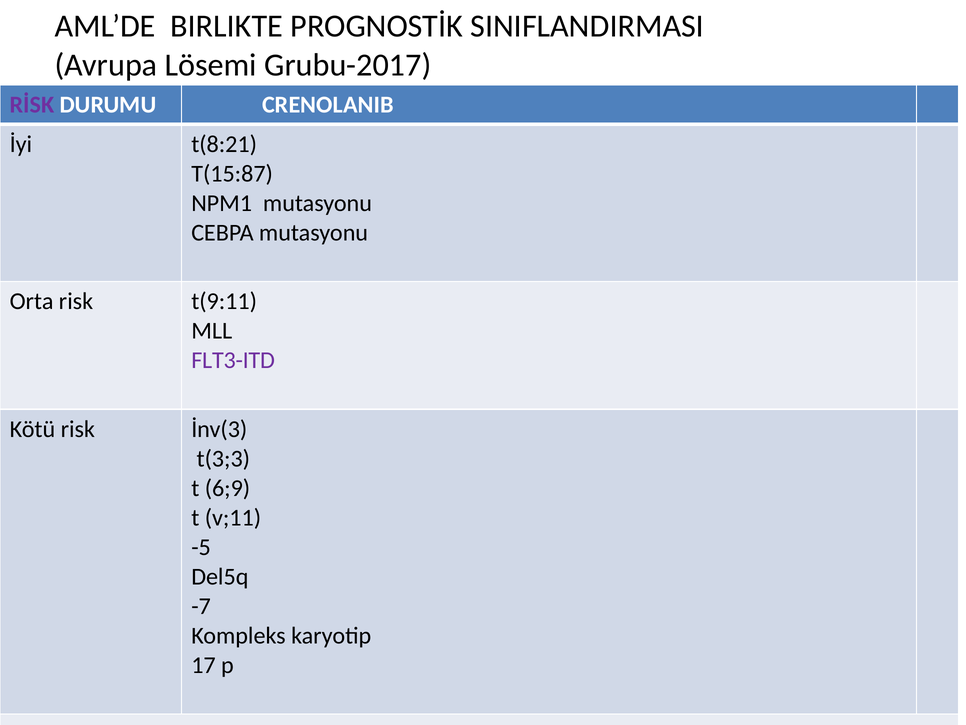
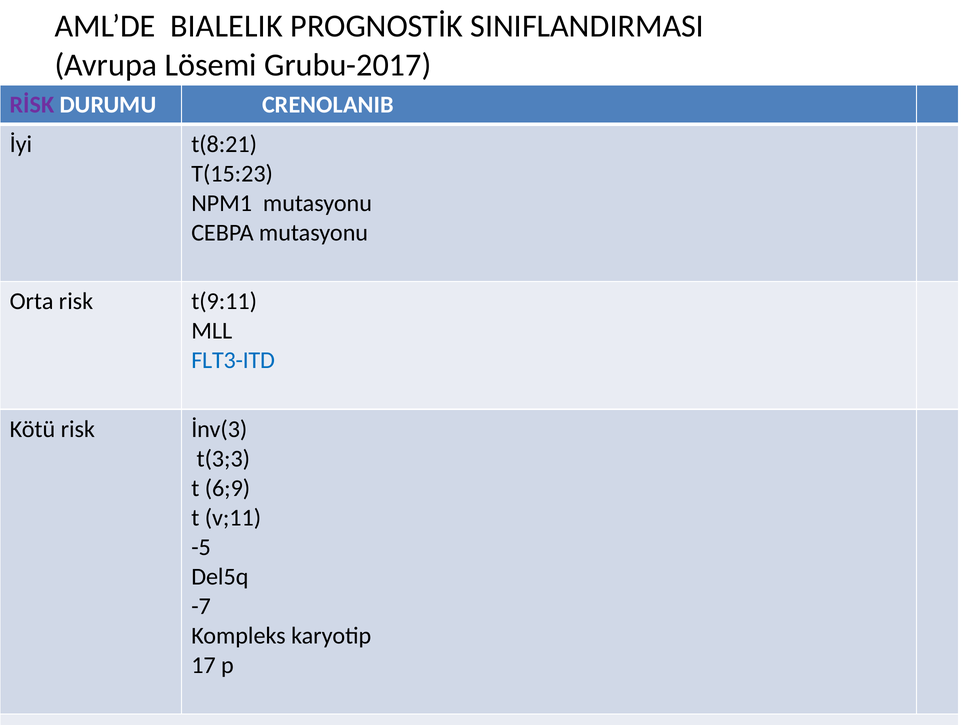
BIRLIKTE: BIRLIKTE -> BIALELIK
T(15:87: T(15:87 -> T(15:23
FLT3-ITD colour: purple -> blue
